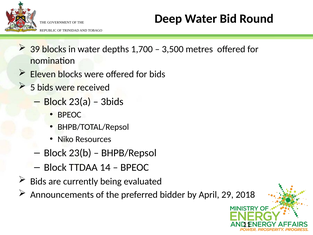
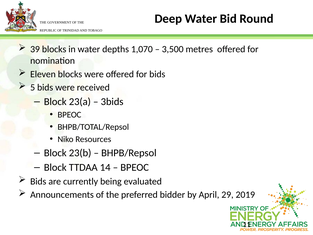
1,700: 1,700 -> 1,070
2018: 2018 -> 2019
